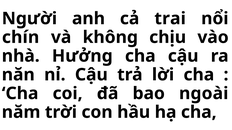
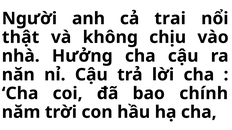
chín: chín -> thật
ngoài: ngoài -> chính
